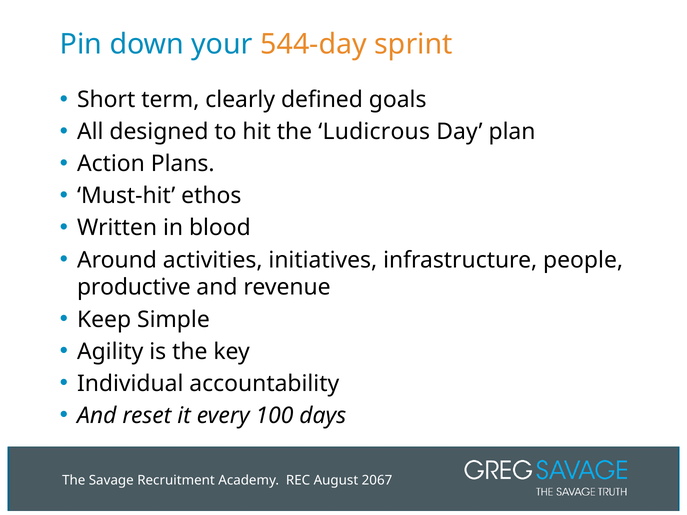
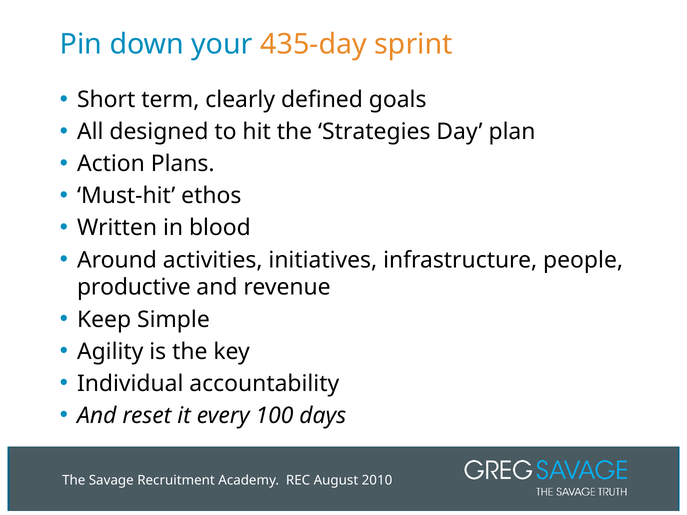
544-day: 544-day -> 435-day
Ludicrous: Ludicrous -> Strategies
2067: 2067 -> 2010
